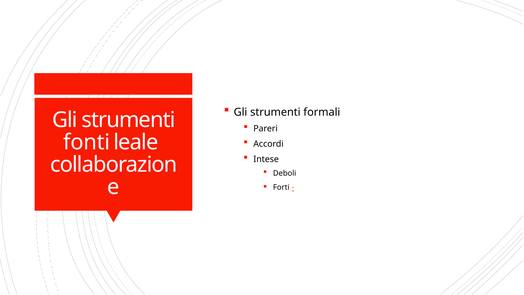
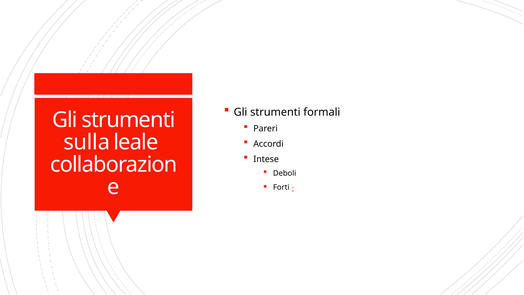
fonti: fonti -> sulla
